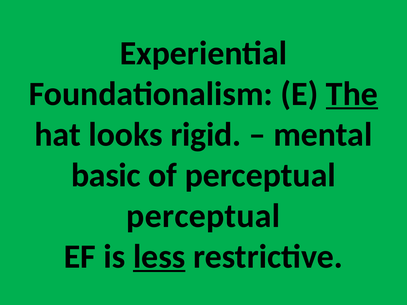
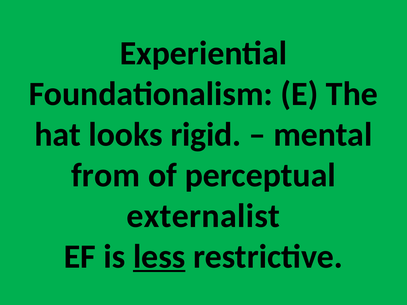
The underline: present -> none
basic: basic -> from
perceptual at (203, 216): perceptual -> externalist
